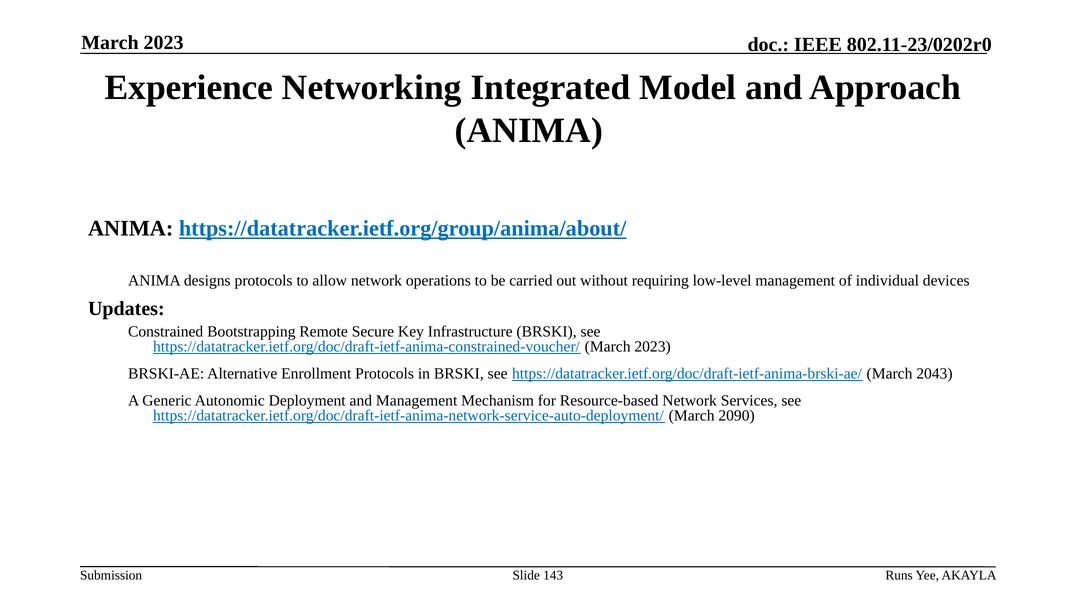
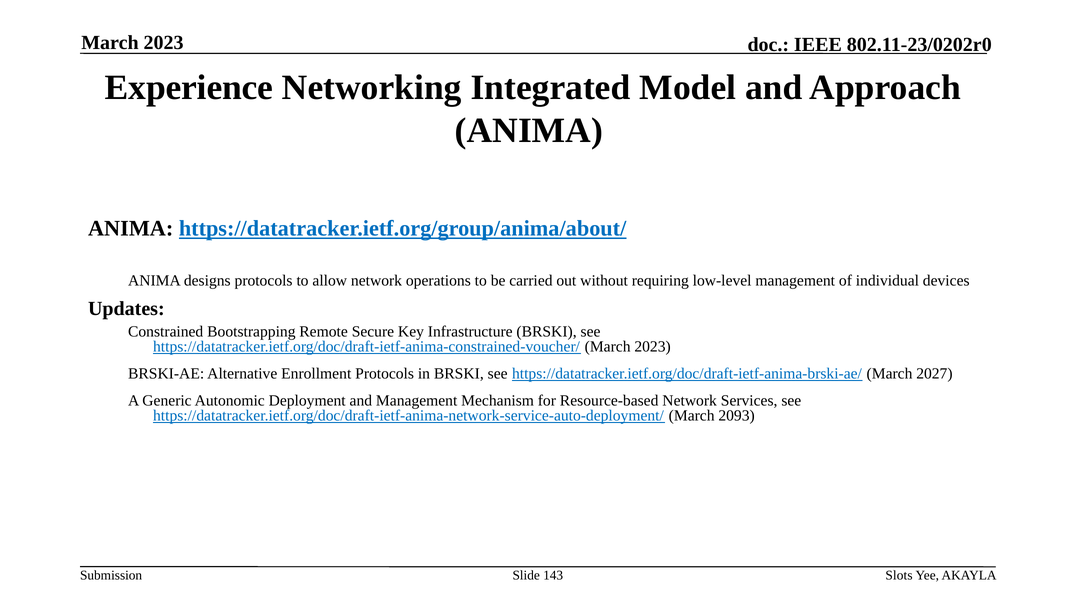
2043: 2043 -> 2027
2090: 2090 -> 2093
Runs: Runs -> Slots
